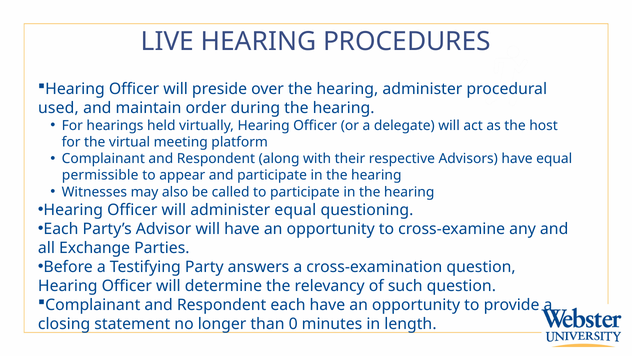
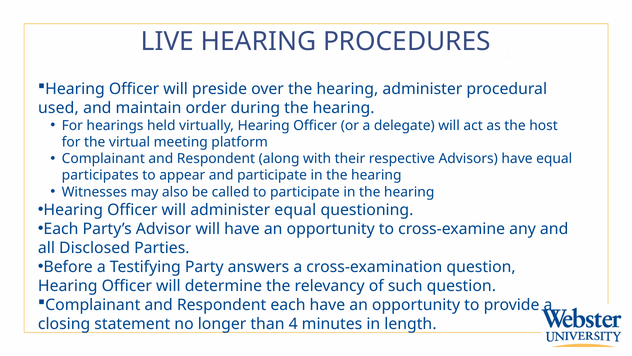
permissible: permissible -> participates
Exchange: Exchange -> Disclosed
0: 0 -> 4
